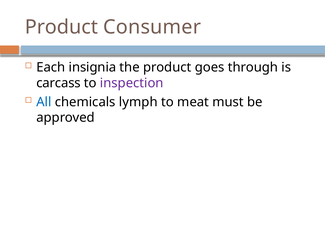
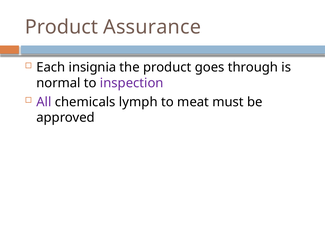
Consumer: Consumer -> Assurance
carcass: carcass -> normal
All colour: blue -> purple
